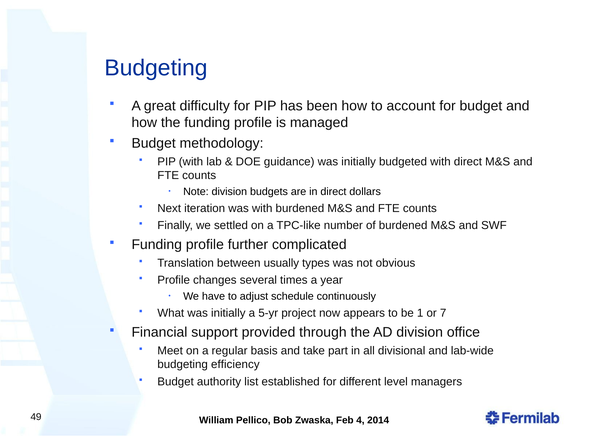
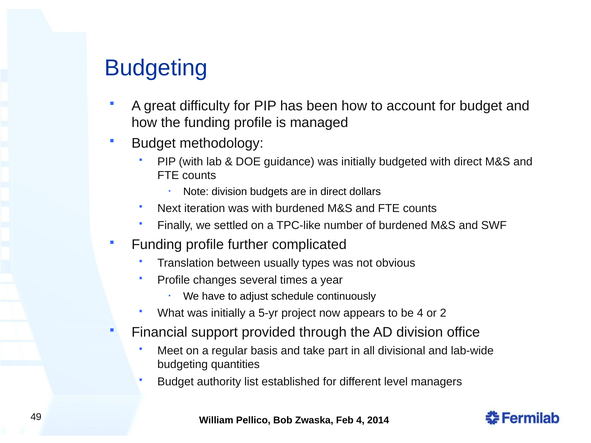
be 1: 1 -> 4
7: 7 -> 2
efficiency: efficiency -> quantities
